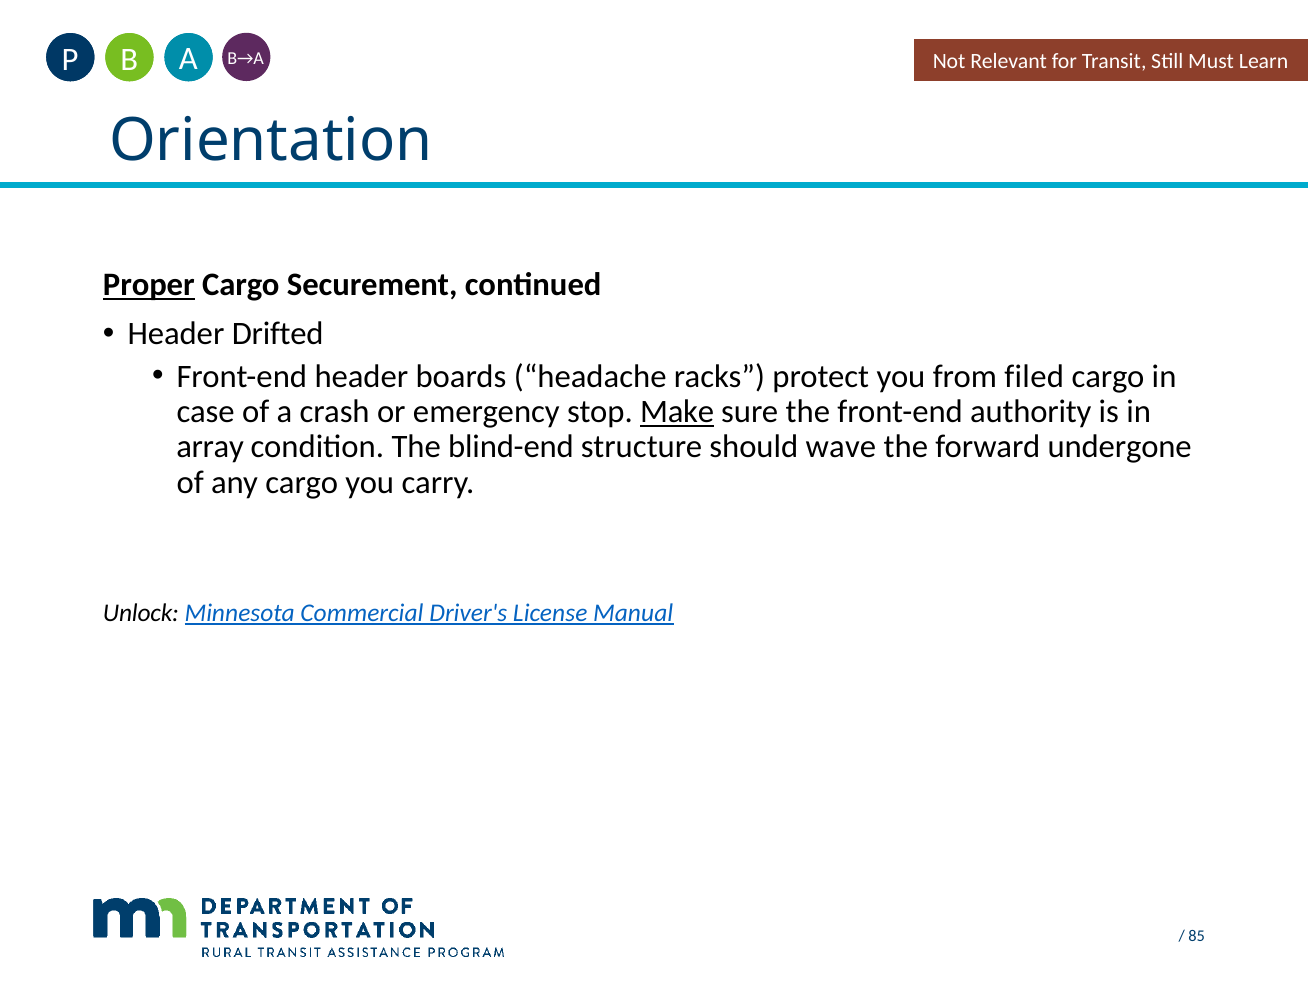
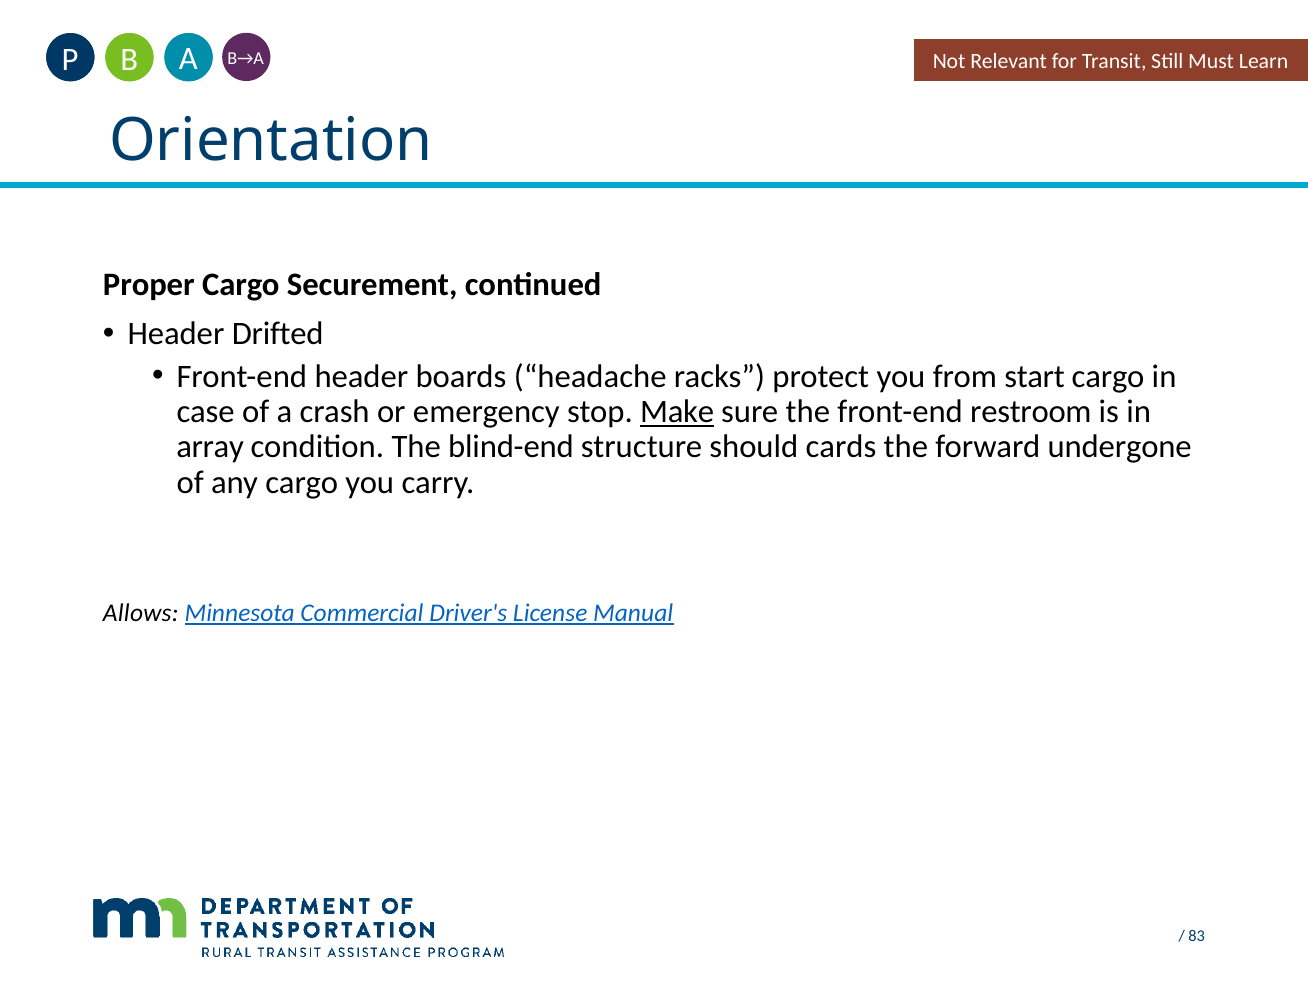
Proper underline: present -> none
filed: filed -> start
authority: authority -> restroom
wave: wave -> cards
Unlock: Unlock -> Allows
85: 85 -> 83
